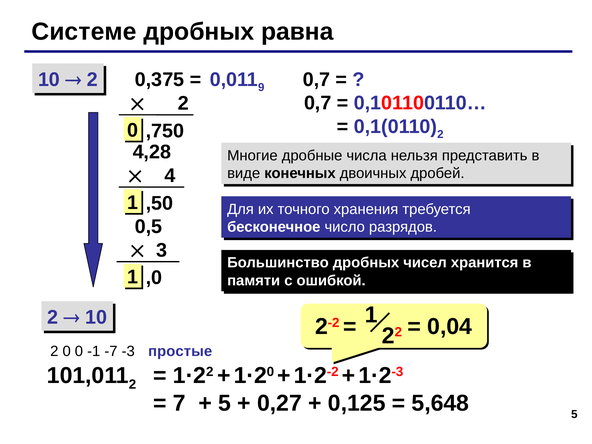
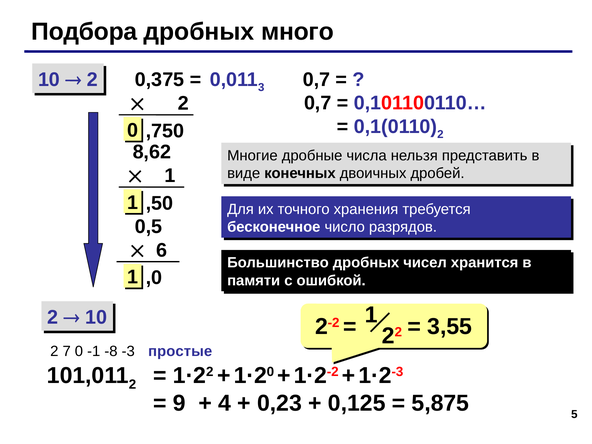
Системе: Системе -> Подбора
равна: равна -> много
9: 9 -> 3
4,28: 4,28 -> 8,62
4 at (170, 176): 4 -> 1
3: 3 -> 6
0,04: 0,04 -> 3,55
2 0: 0 -> 7
-7: -7 -> -8
7: 7 -> 9
5 at (225, 403): 5 -> 4
0,27: 0,27 -> 0,23
5,648: 5,648 -> 5,875
